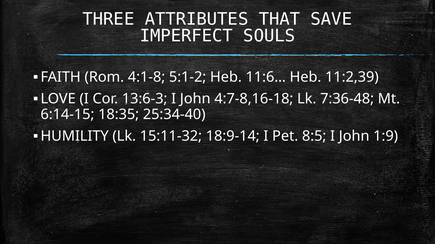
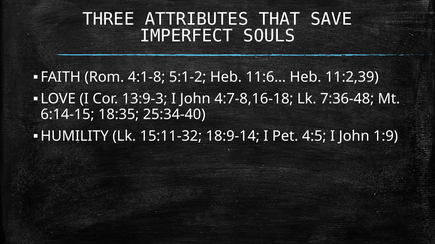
13:6-3: 13:6-3 -> 13:9-3
8:5: 8:5 -> 4:5
